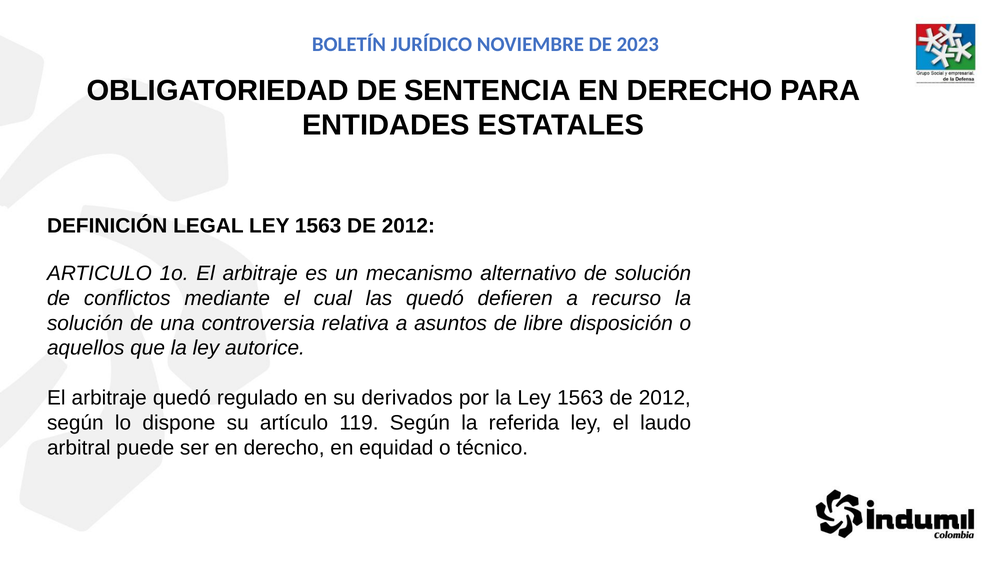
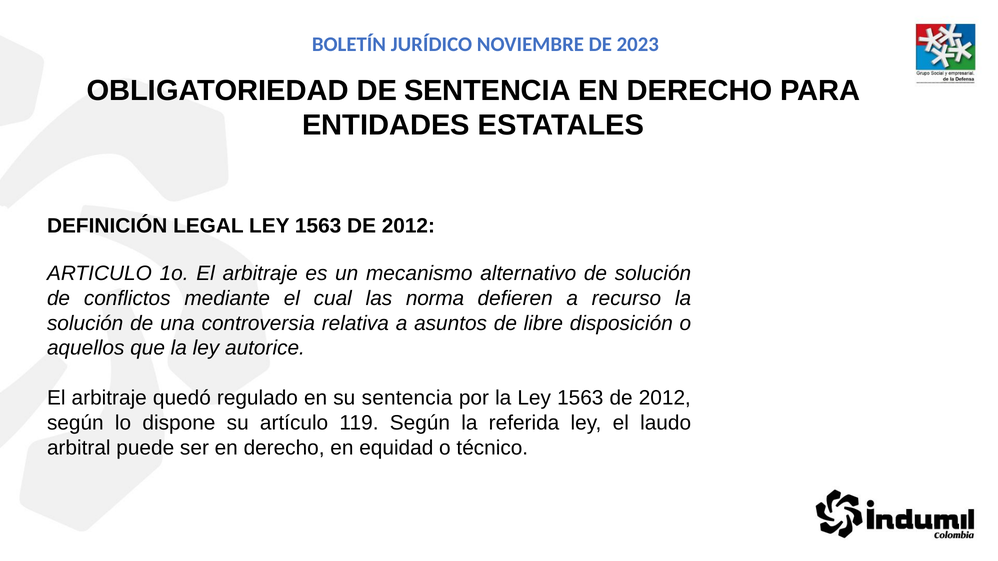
las quedó: quedó -> norma
su derivados: derivados -> sentencia
